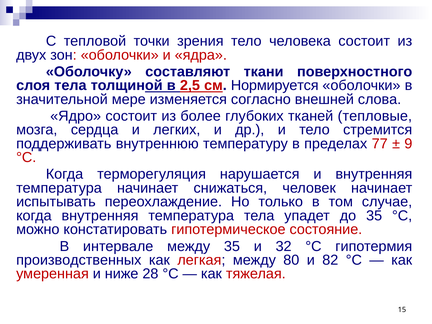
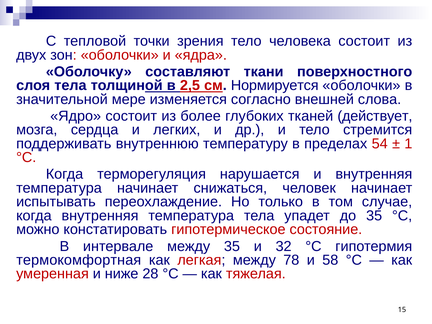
тепловые: тепловые -> действует
77: 77 -> 54
9: 9 -> 1
производственных: производственных -> термокомфортная
80: 80 -> 78
82: 82 -> 58
